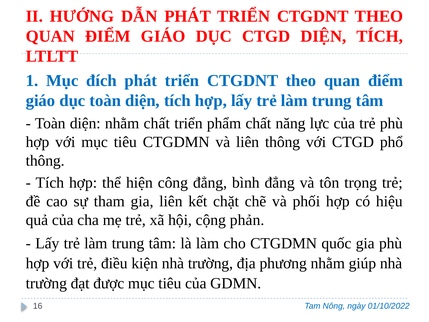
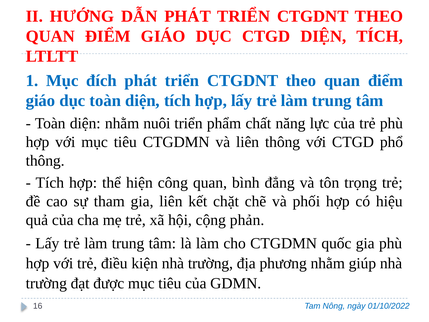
nhằm chất: chất -> nuôi
công đẳng: đẳng -> quan
